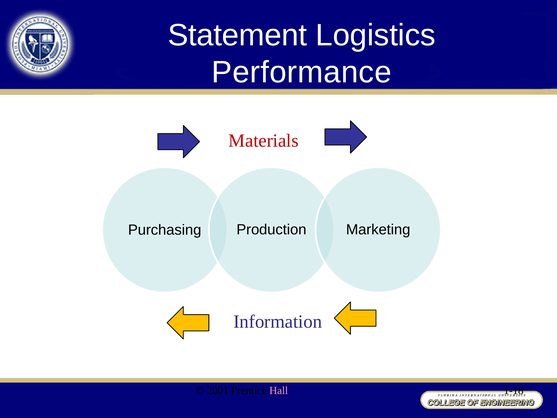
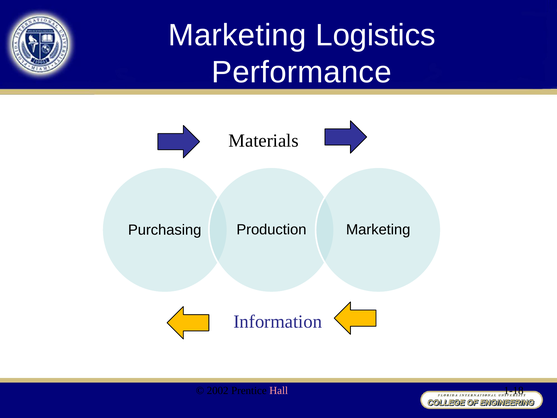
Statement at (237, 35): Statement -> Marketing
Materials colour: red -> black
2001: 2001 -> 2002
